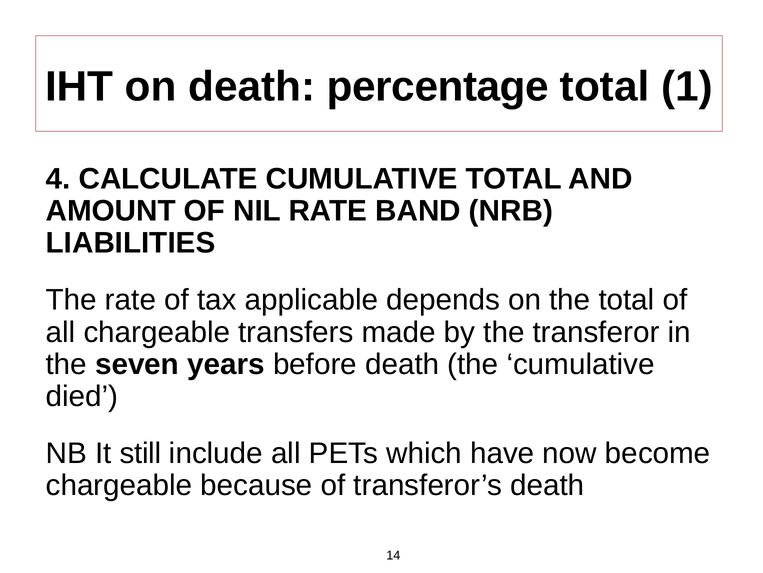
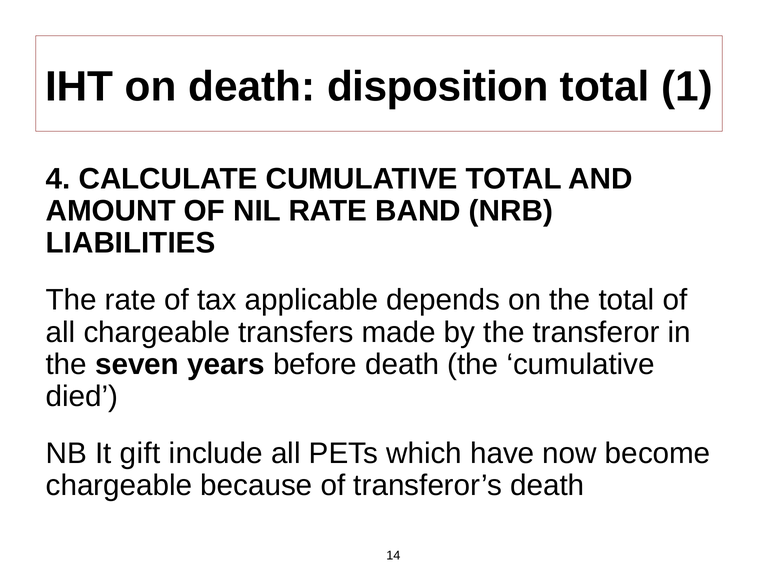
percentage: percentage -> disposition
still: still -> gift
